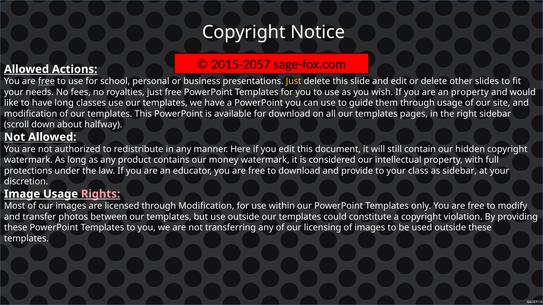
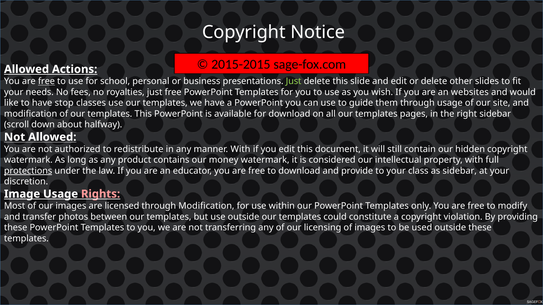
2015-2057: 2015-2057 -> 2015-2015
Just at (294, 81) colour: yellow -> light green
an property: property -> websites
have long: long -> stop
manner Here: Here -> With
protections underline: none -> present
